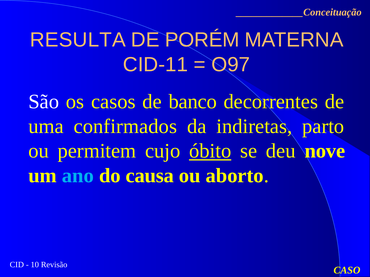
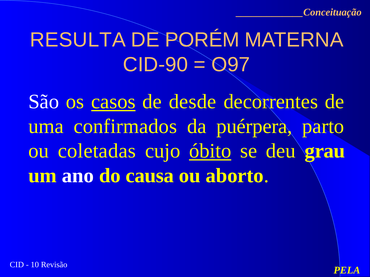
CID-11: CID-11 -> CID-90
casos underline: none -> present
banco: banco -> desde
indiretas: indiretas -> puérpera
permitem: permitem -> coletadas
nove: nove -> grau
ano colour: light blue -> white
CASO: CASO -> PELA
